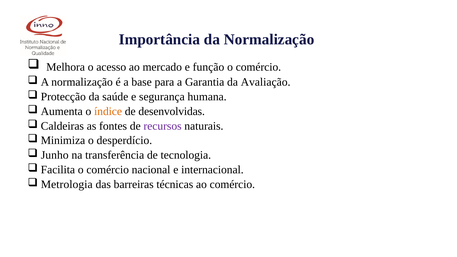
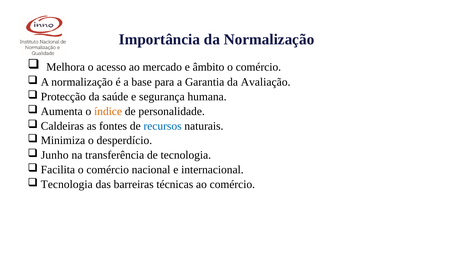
função: função -> âmbito
desenvolvidas: desenvolvidas -> personalidade
recursos colour: purple -> blue
Metrologia at (67, 184): Metrologia -> Tecnologia
